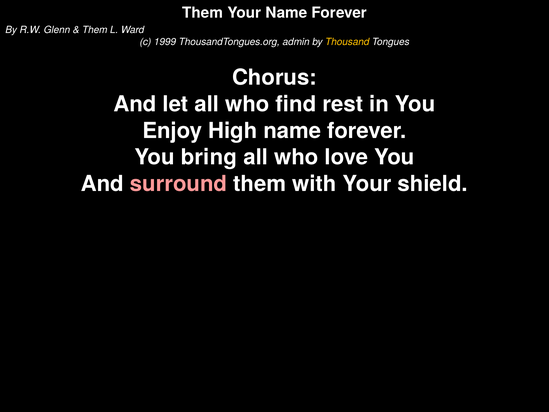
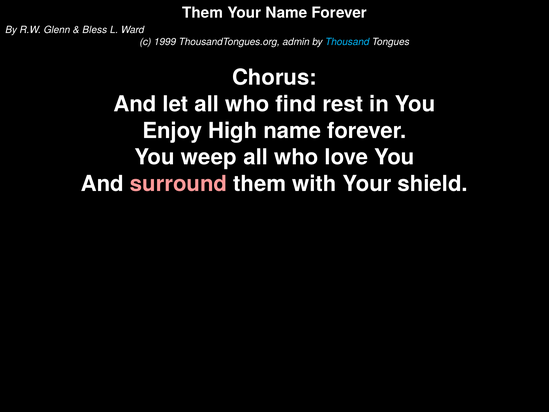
Them at (95, 30): Them -> Bless
Thousand colour: yellow -> light blue
bring: bring -> weep
